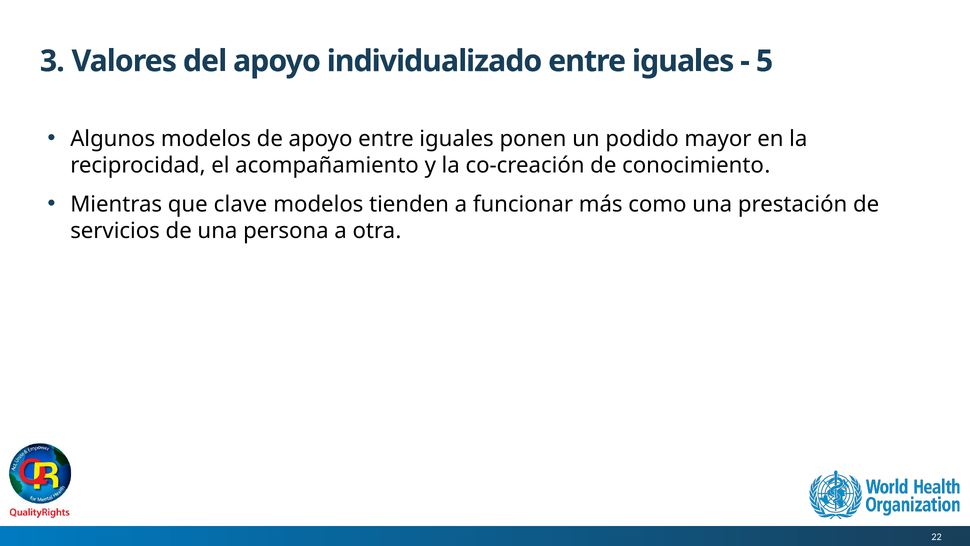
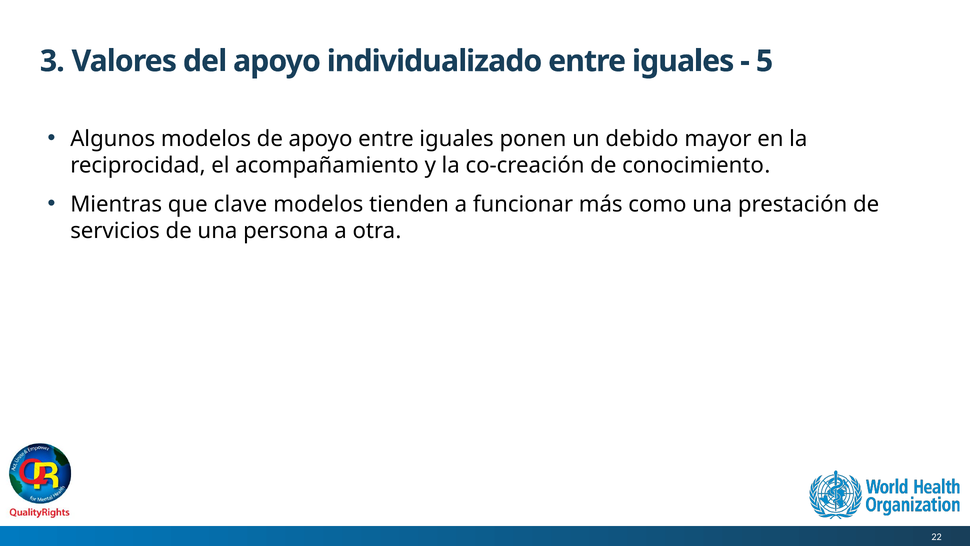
podido: podido -> debido
